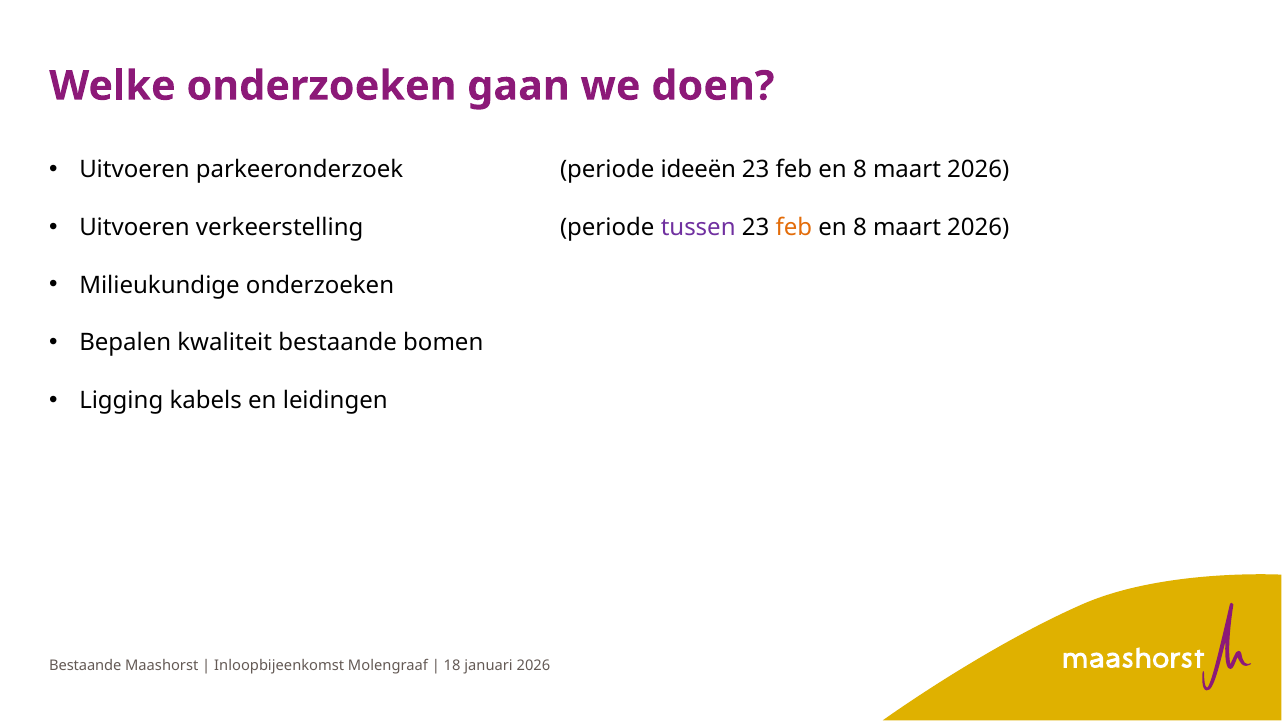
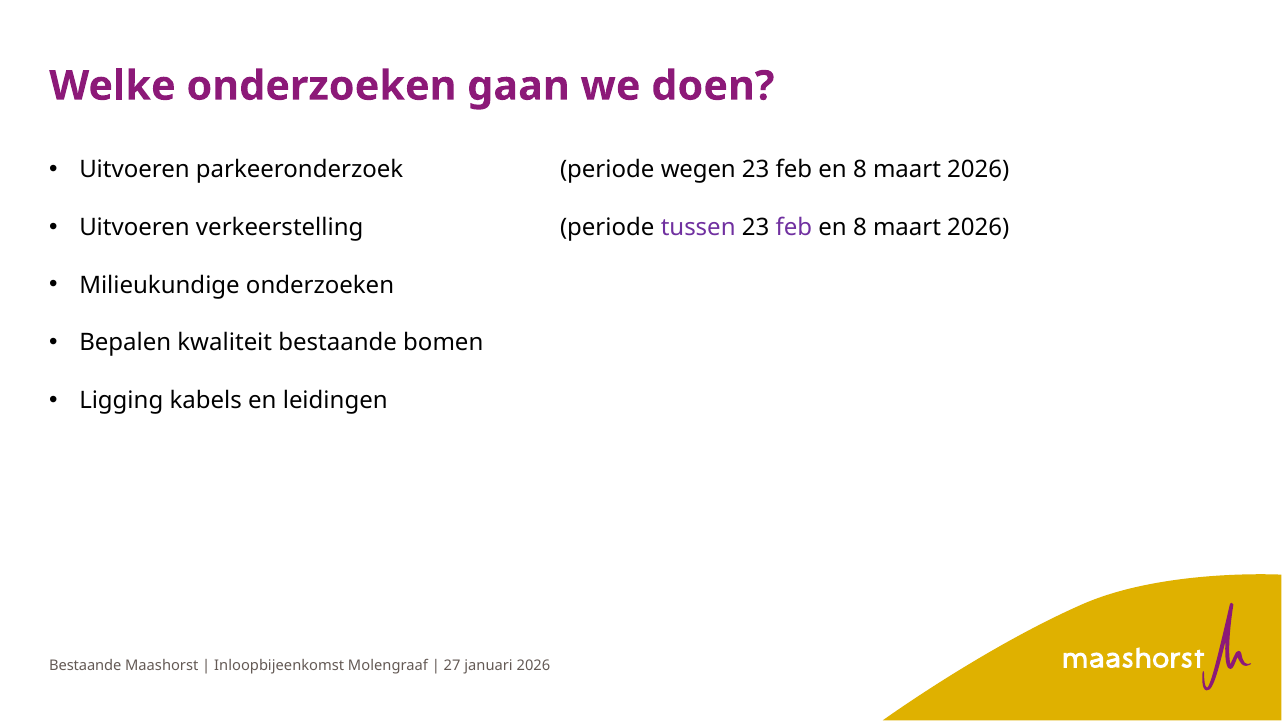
ideeën: ideeën -> wegen
feb at (794, 228) colour: orange -> purple
18: 18 -> 27
